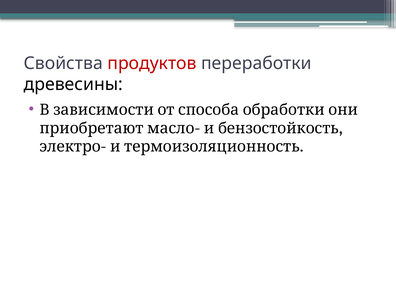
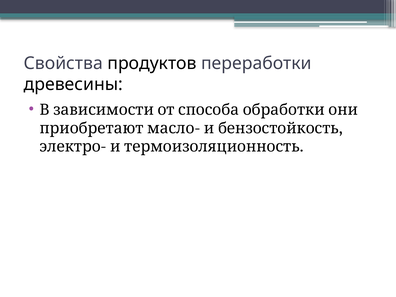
продуктов colour: red -> black
